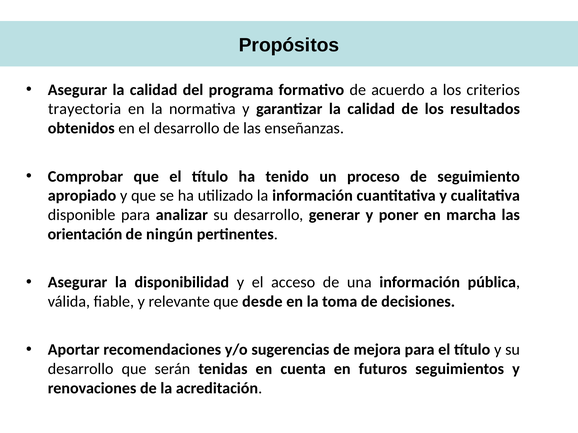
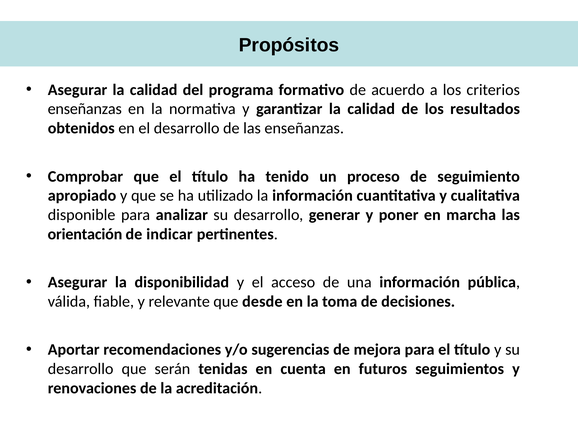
trayectoria at (85, 109): trayectoria -> enseñanzas
ningún: ningún -> indicar
